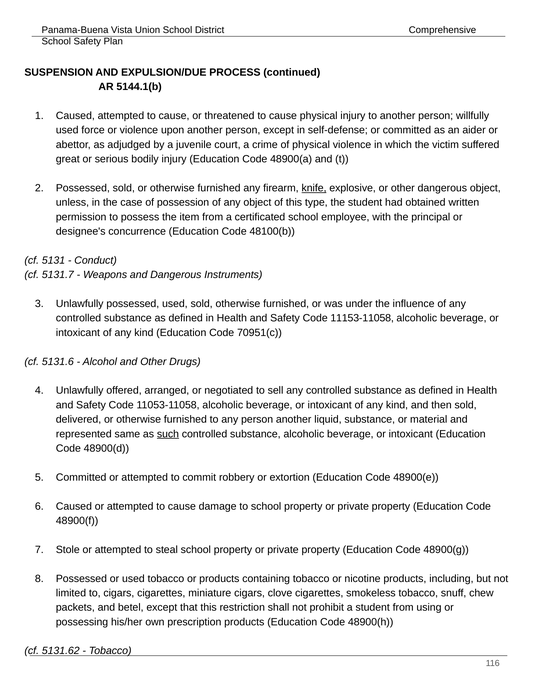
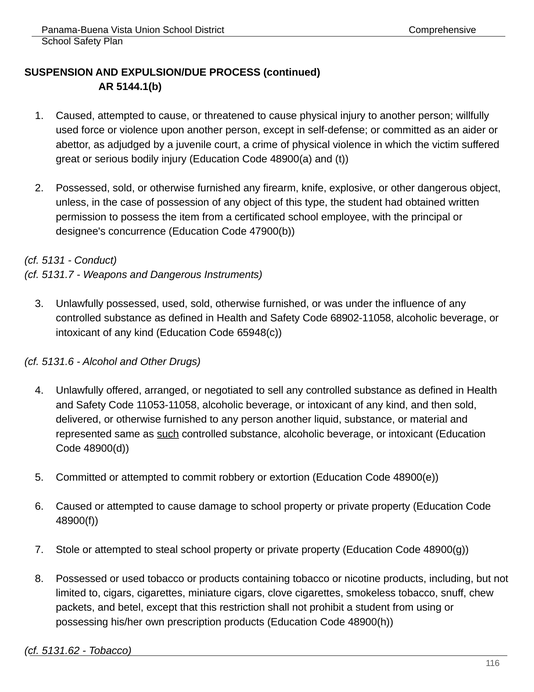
knife underline: present -> none
48100(b: 48100(b -> 47900(b
11153-11058: 11153-11058 -> 68902-11058
70951(c: 70951(c -> 65948(c
